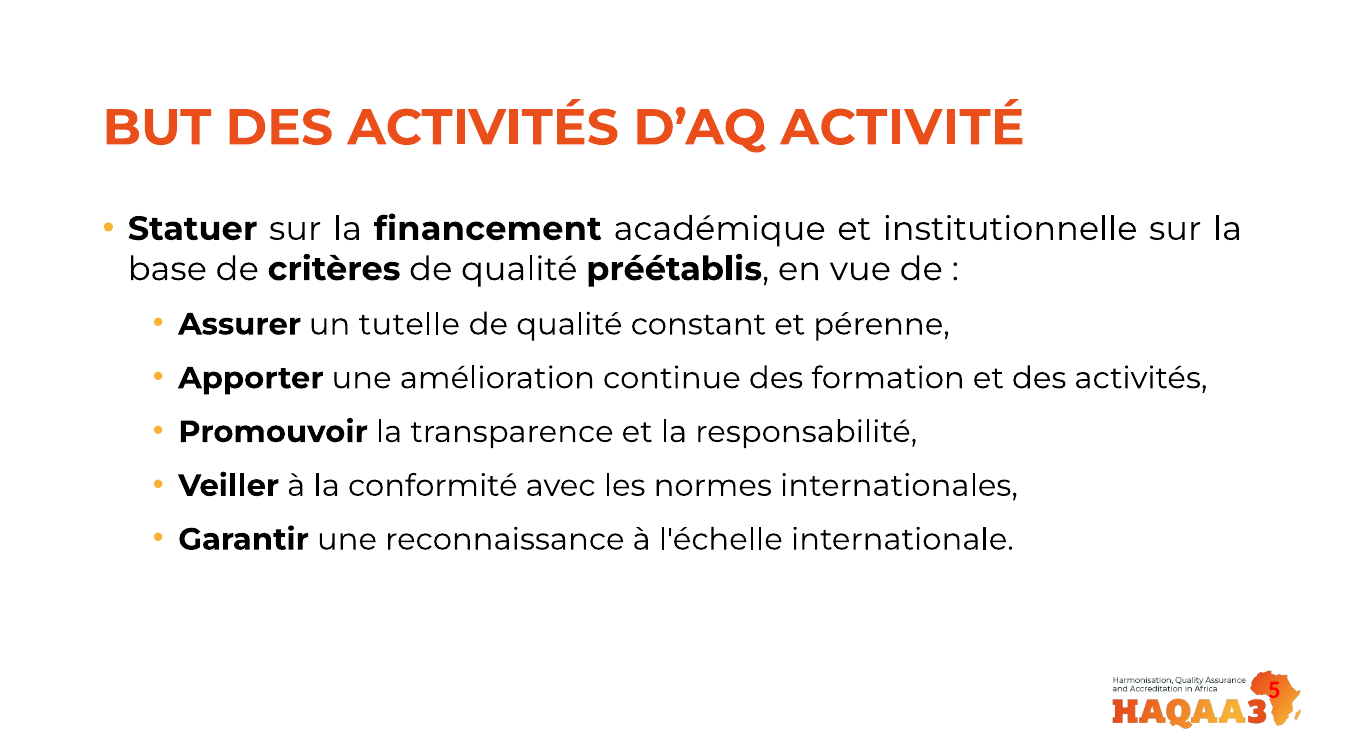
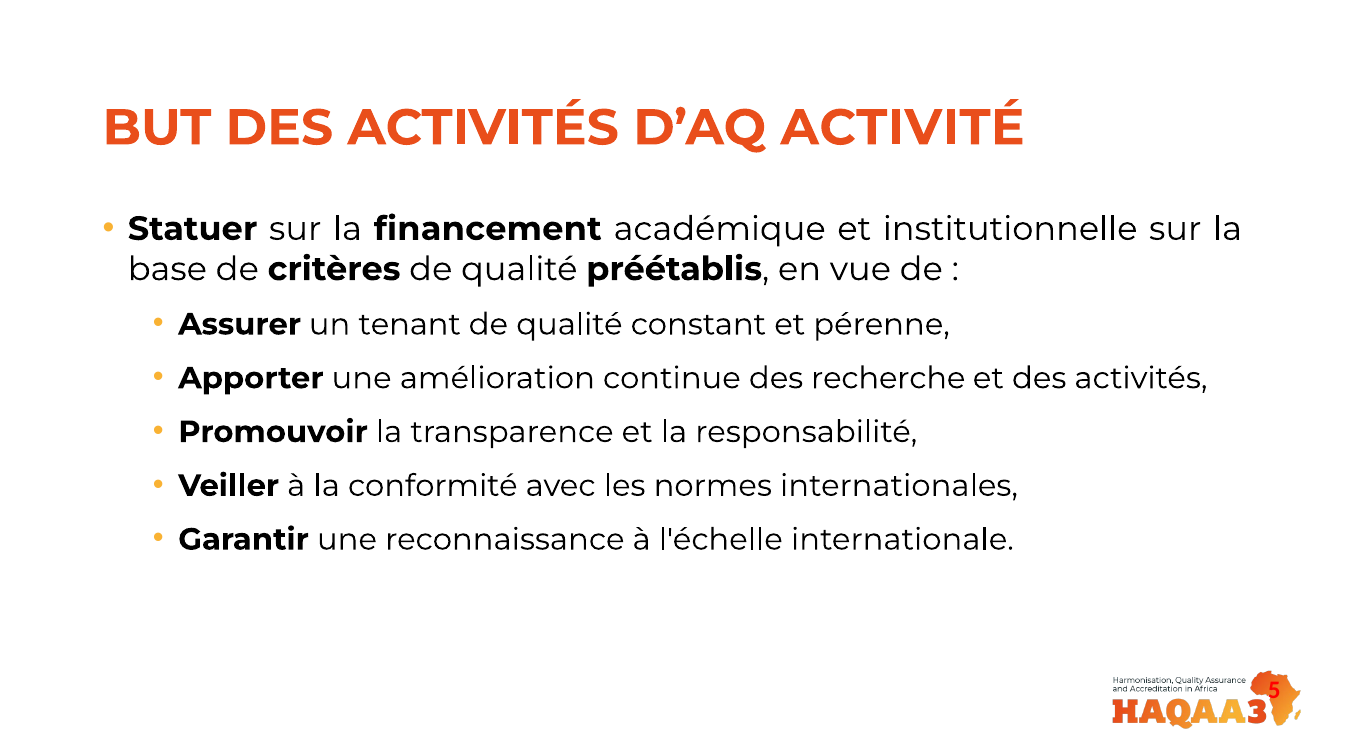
tutelle: tutelle -> tenant
formation: formation -> recherche
